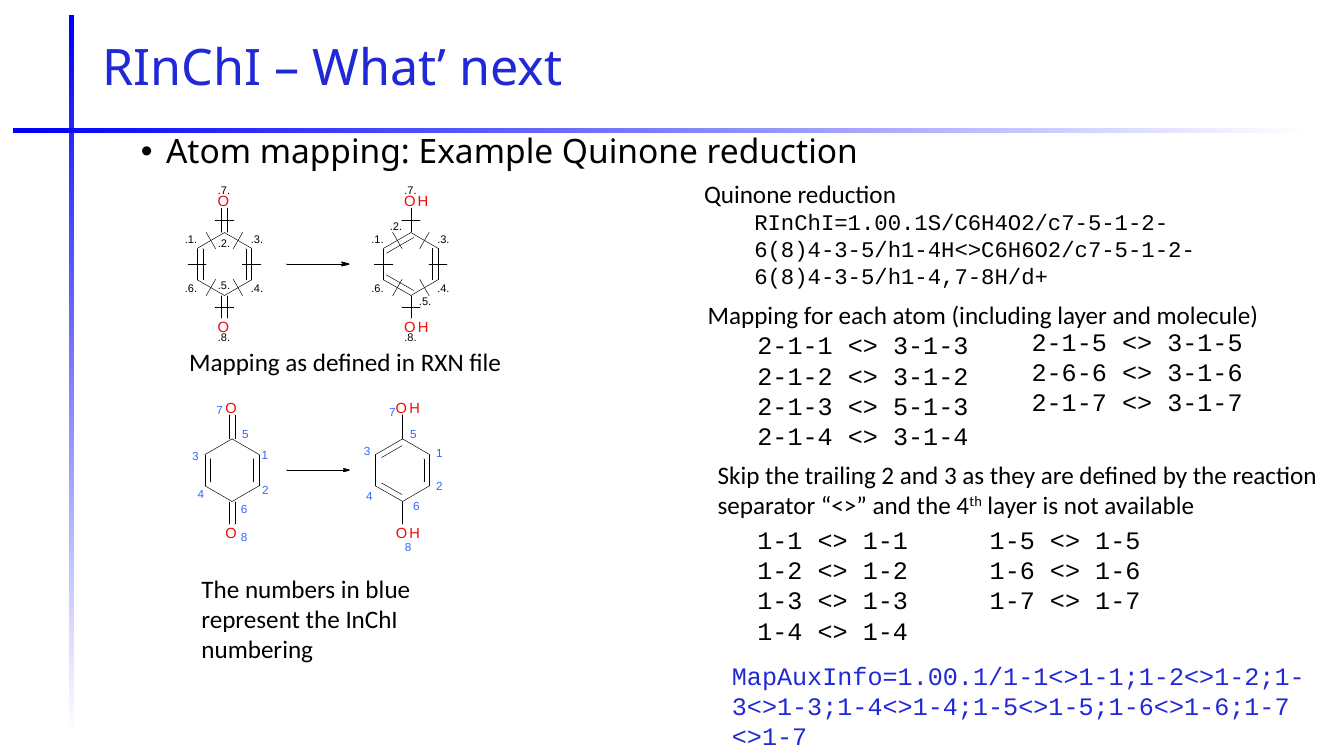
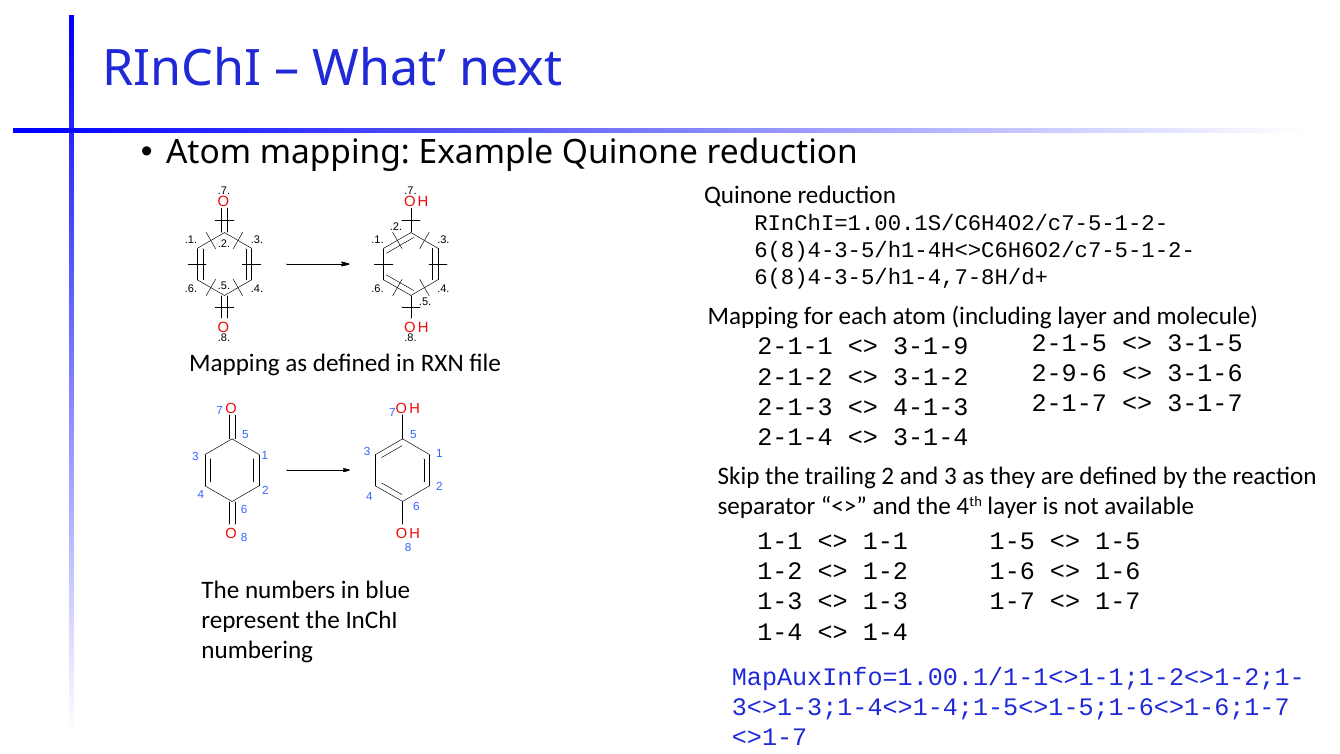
3-1-3: 3-1-3 -> 3-1-9
2-6-6: 2-6-6 -> 2-9-6
5-1-3: 5-1-3 -> 4-1-3
